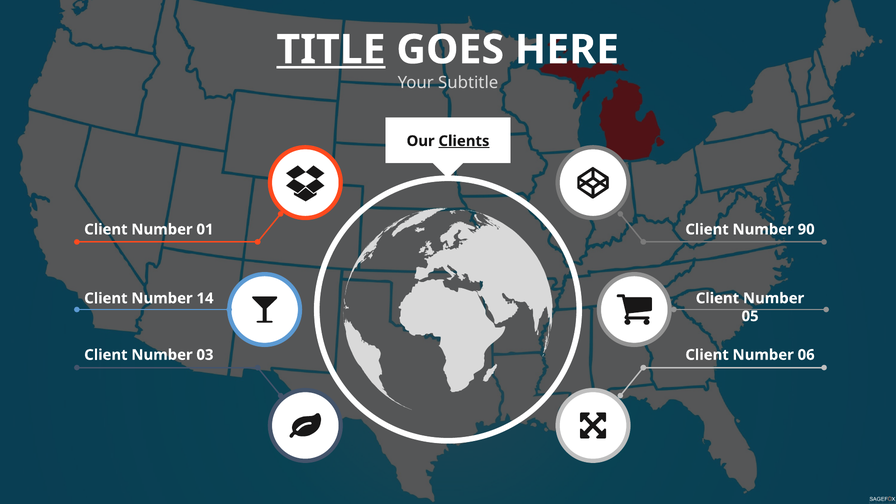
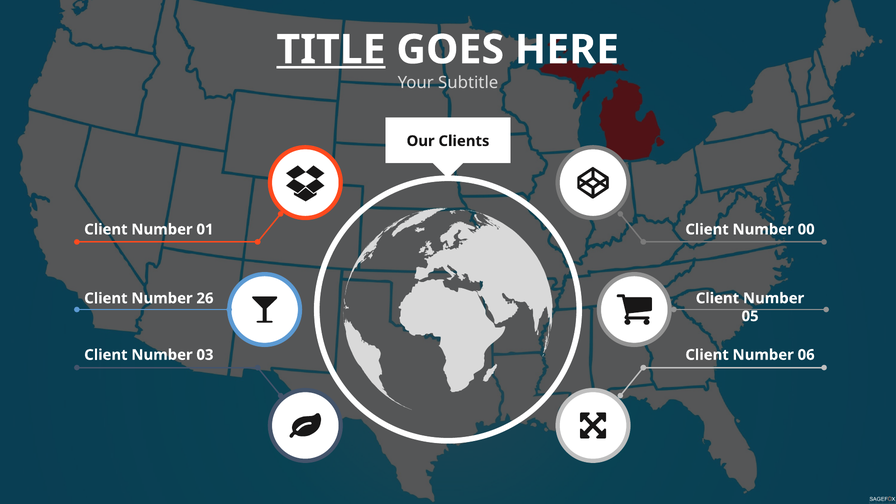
Clients underline: present -> none
90: 90 -> 00
14: 14 -> 26
